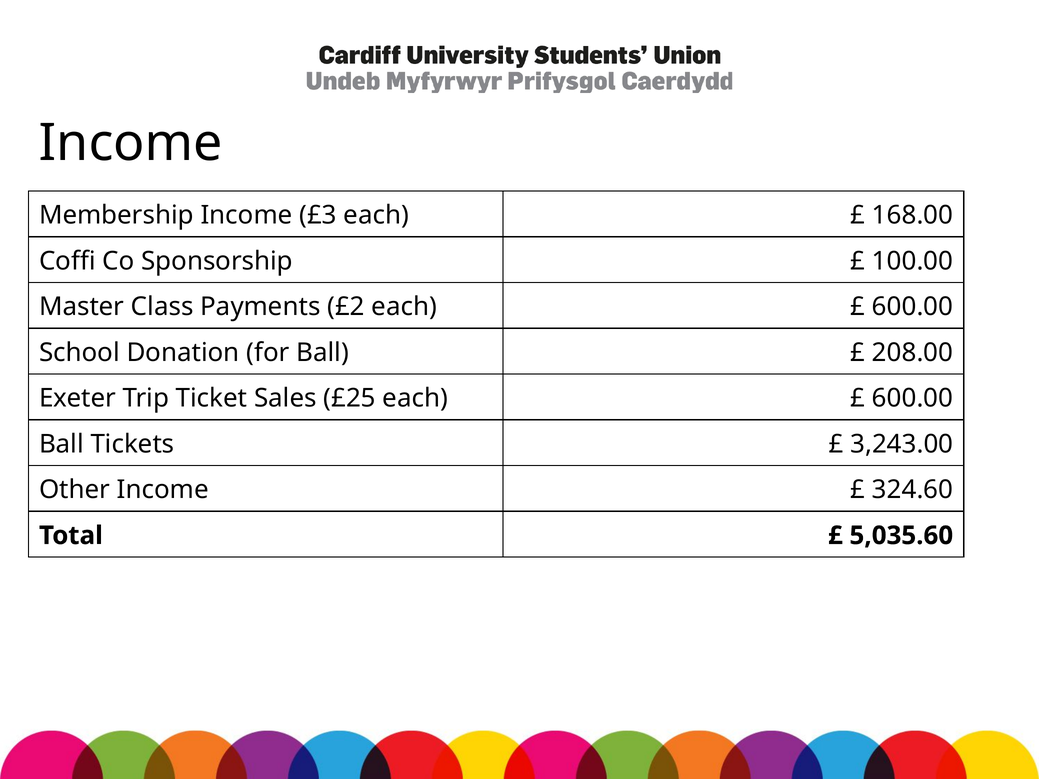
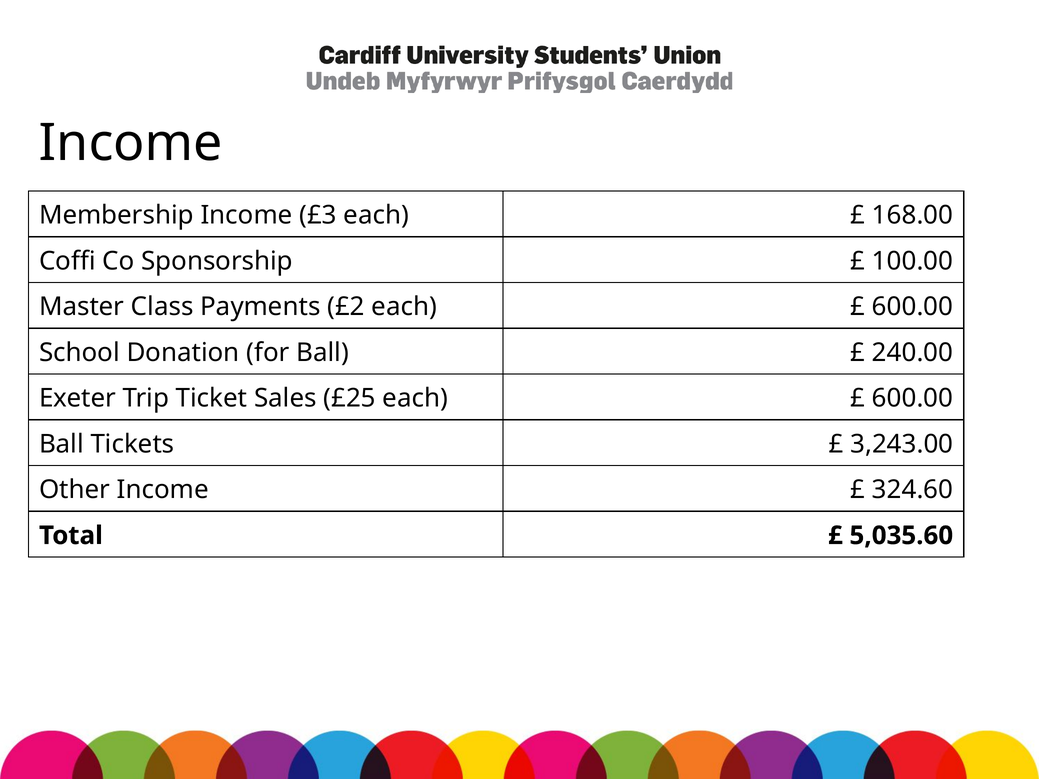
208.00: 208.00 -> 240.00
